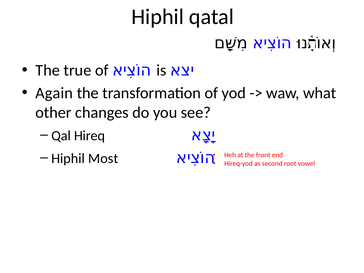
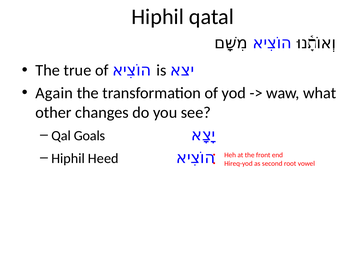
Hireq: Hireq -> Goals
Most: Most -> Heed
